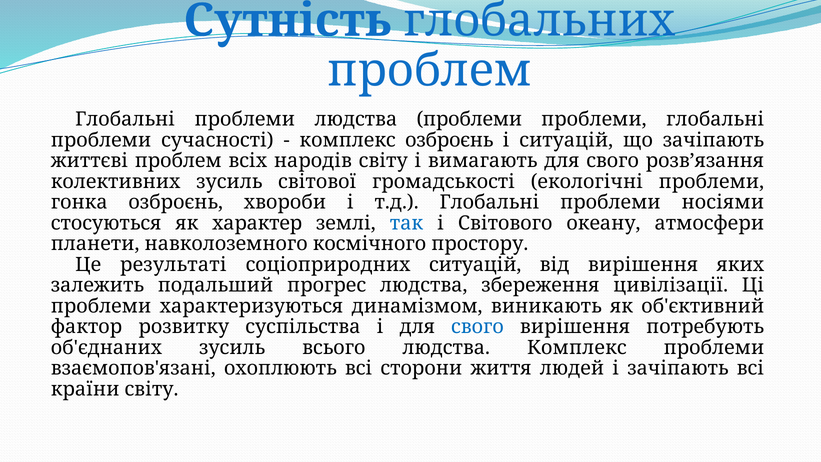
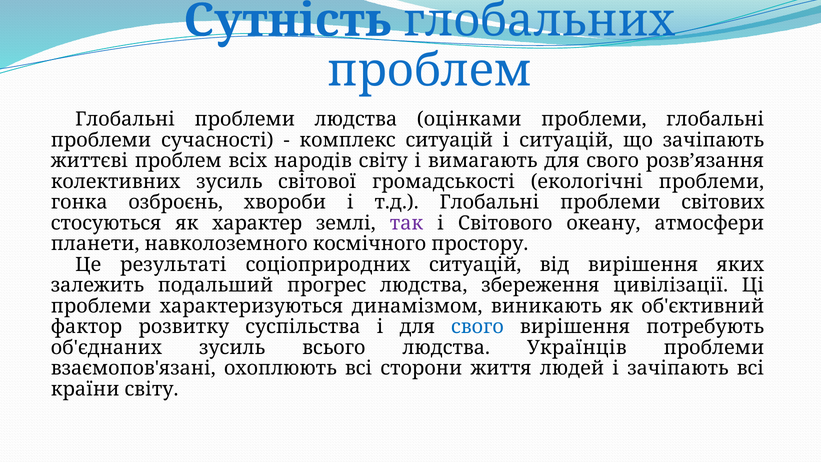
людства проблеми: проблеми -> оцінками
комплекс озброєнь: озброєнь -> ситуацій
носіями: носіями -> світових
так colour: blue -> purple
людства Комплекс: Комплекс -> Українців
